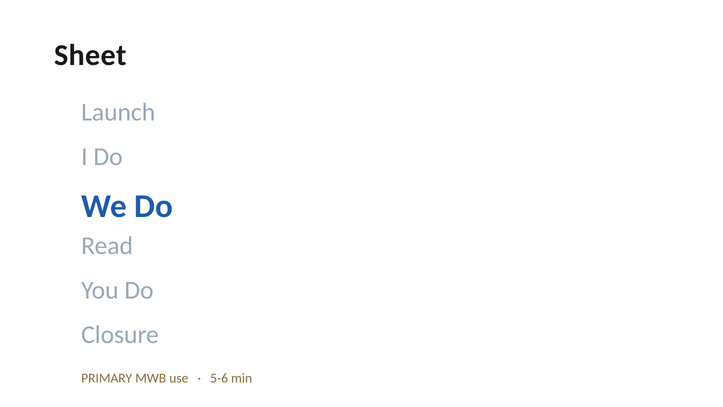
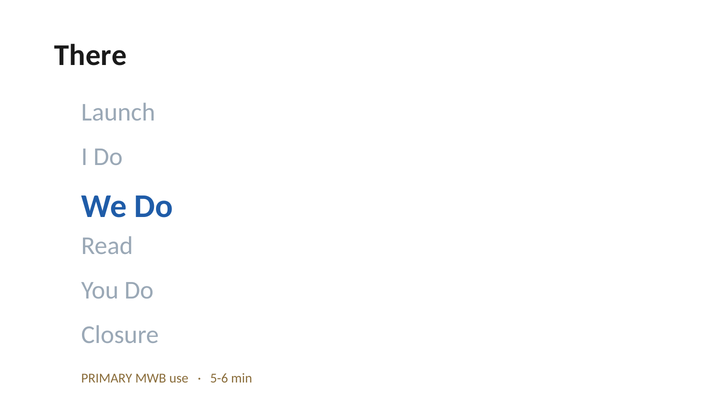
Sheet: Sheet -> There
